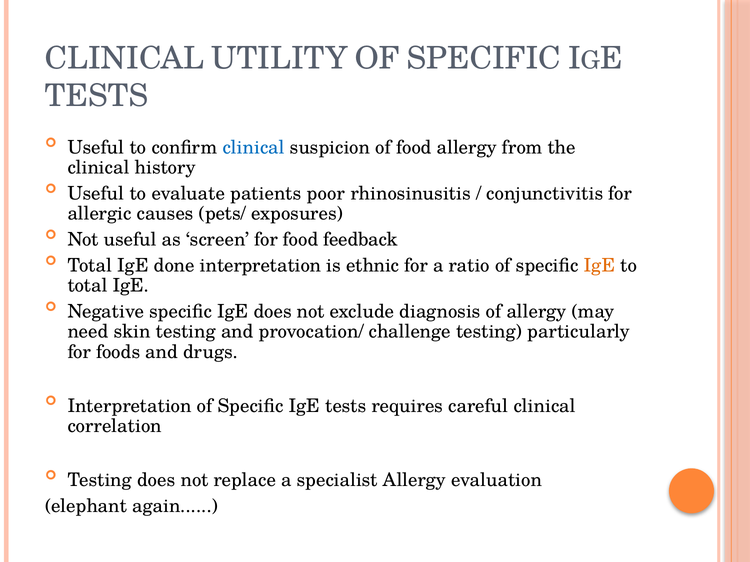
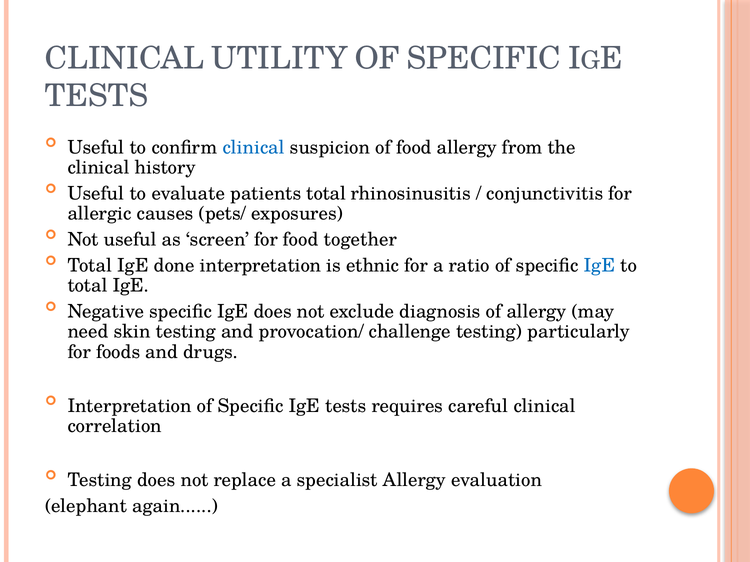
patients poor: poor -> total
feedback: feedback -> together
IgE at (599, 266) colour: orange -> blue
